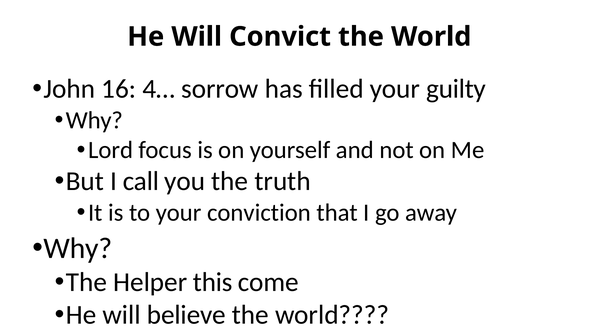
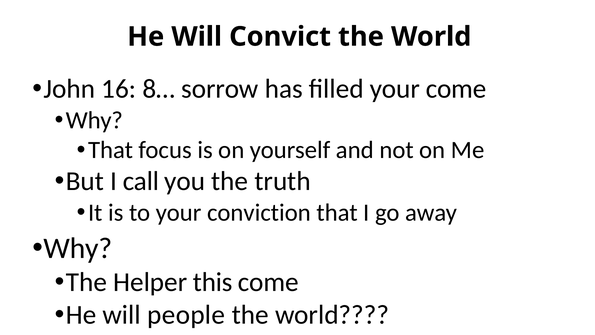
4…: 4… -> 8…
your guilty: guilty -> come
Lord at (111, 150): Lord -> That
believe: believe -> people
